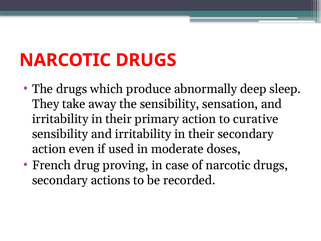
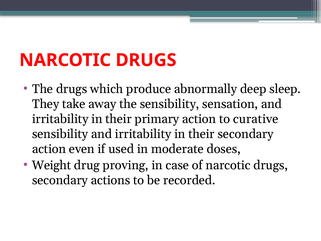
French: French -> Weight
